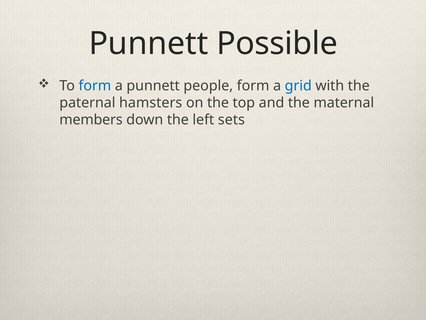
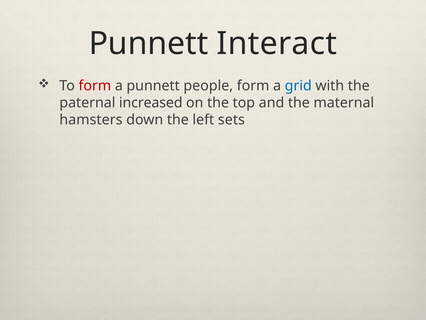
Possible: Possible -> Interact
form at (95, 86) colour: blue -> red
hamsters: hamsters -> increased
members: members -> hamsters
